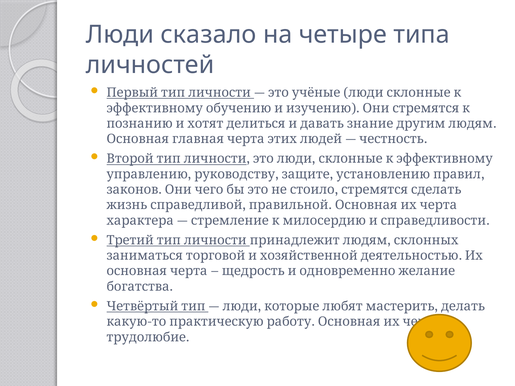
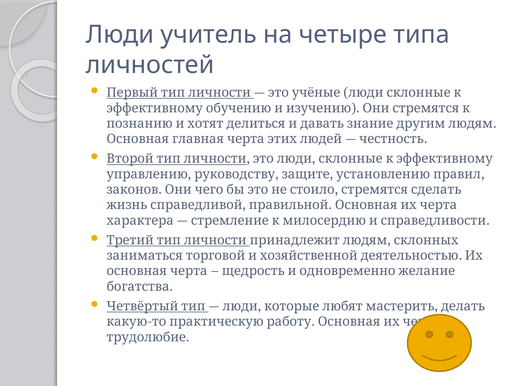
сказало: сказало -> учитель
